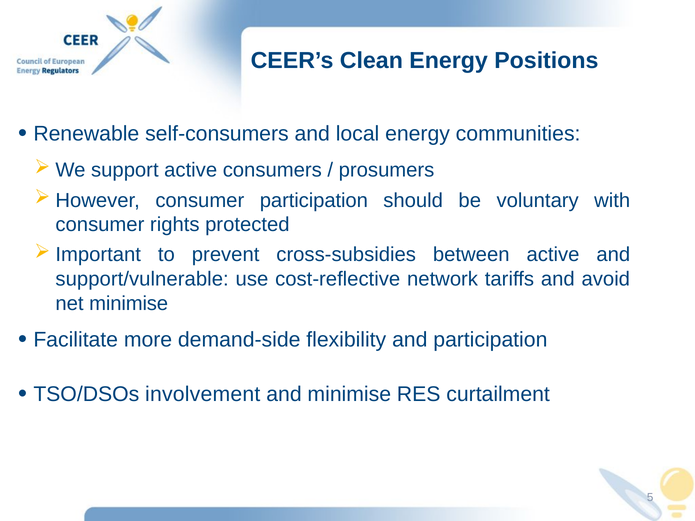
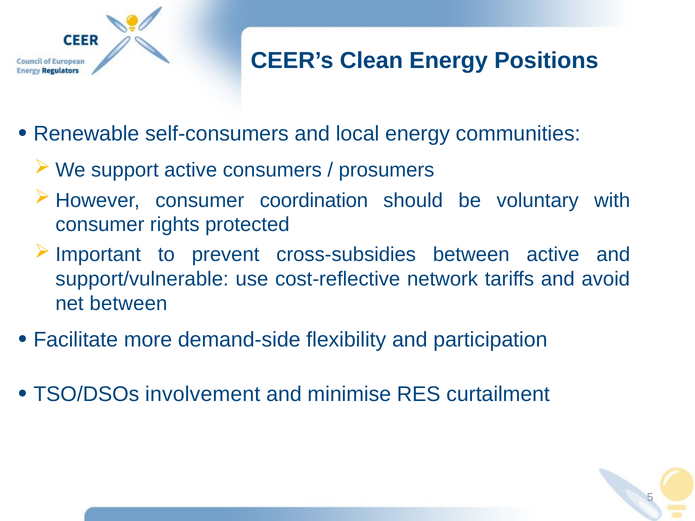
consumer participation: participation -> coordination
net minimise: minimise -> between
